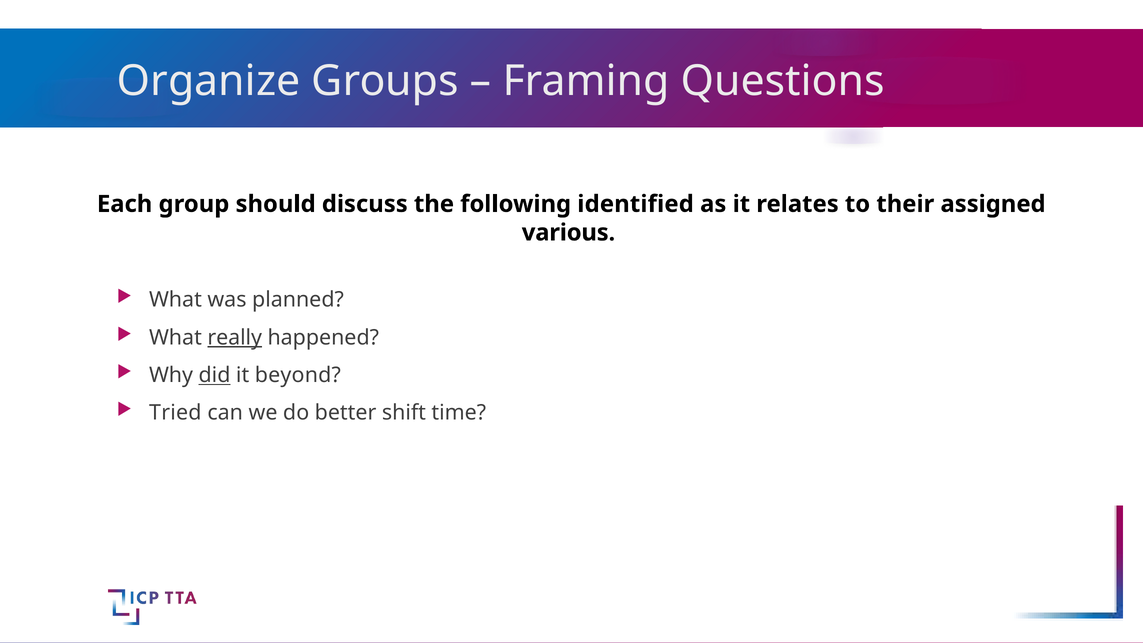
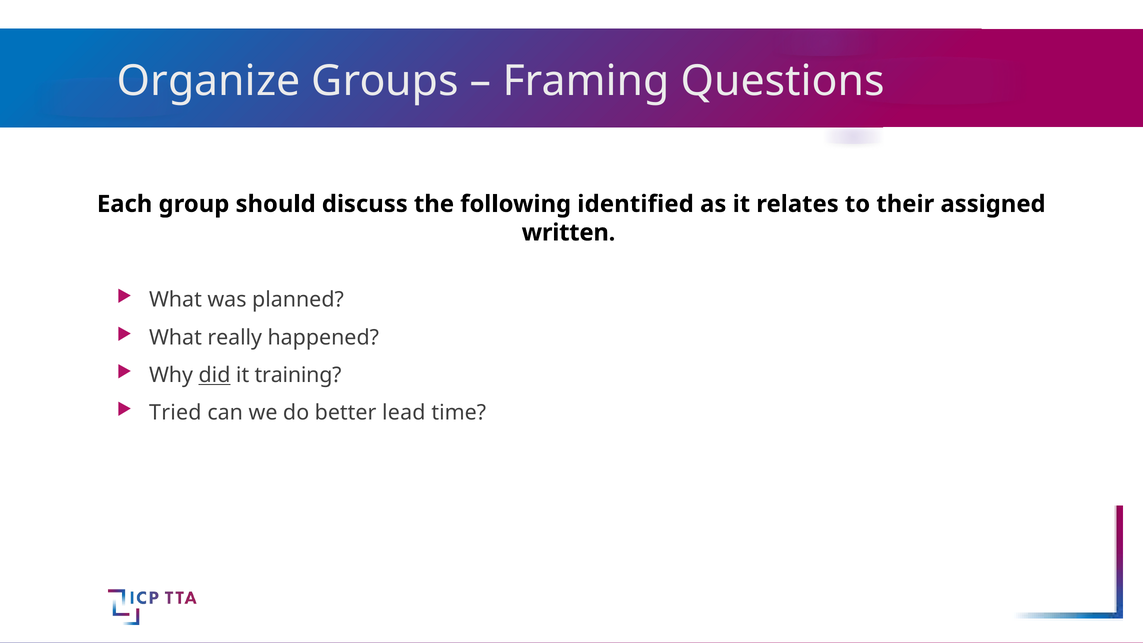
various: various -> written
really underline: present -> none
beyond: beyond -> training
shift: shift -> lead
